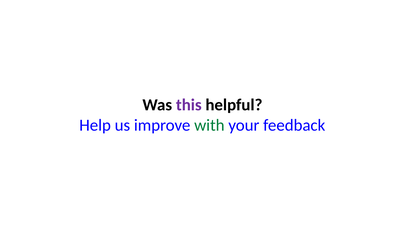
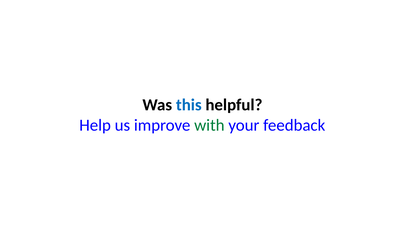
this colour: purple -> blue
